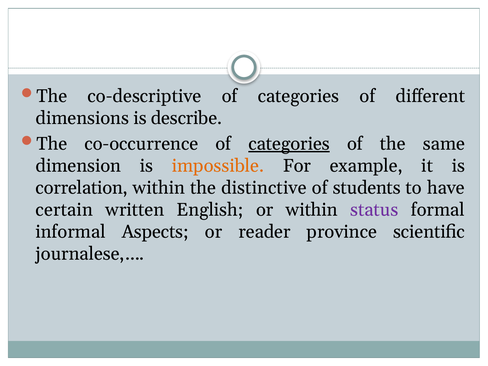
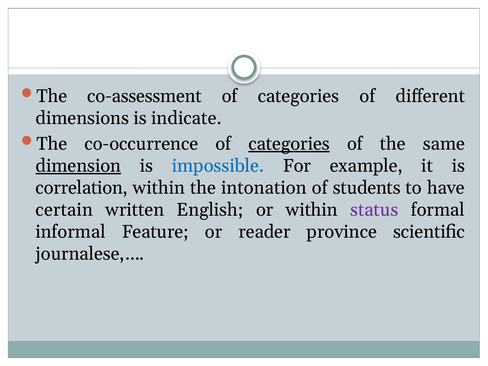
co-descriptive: co-descriptive -> co-assessment
describe: describe -> indicate
dimension underline: none -> present
impossible colour: orange -> blue
distinctive: distinctive -> intonation
Aspects: Aspects -> Feature
